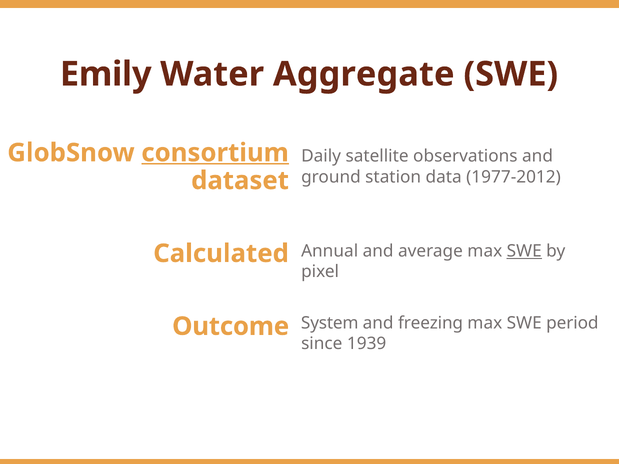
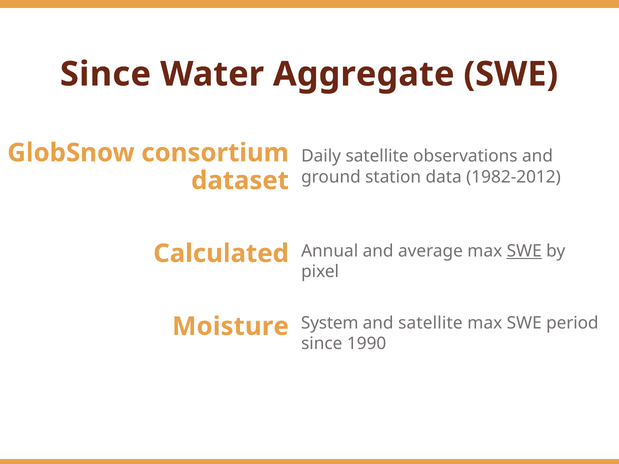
Emily at (106, 74): Emily -> Since
consortium underline: present -> none
1977-2012: 1977-2012 -> 1982-2012
and freezing: freezing -> satellite
Outcome: Outcome -> Moisture
1939: 1939 -> 1990
